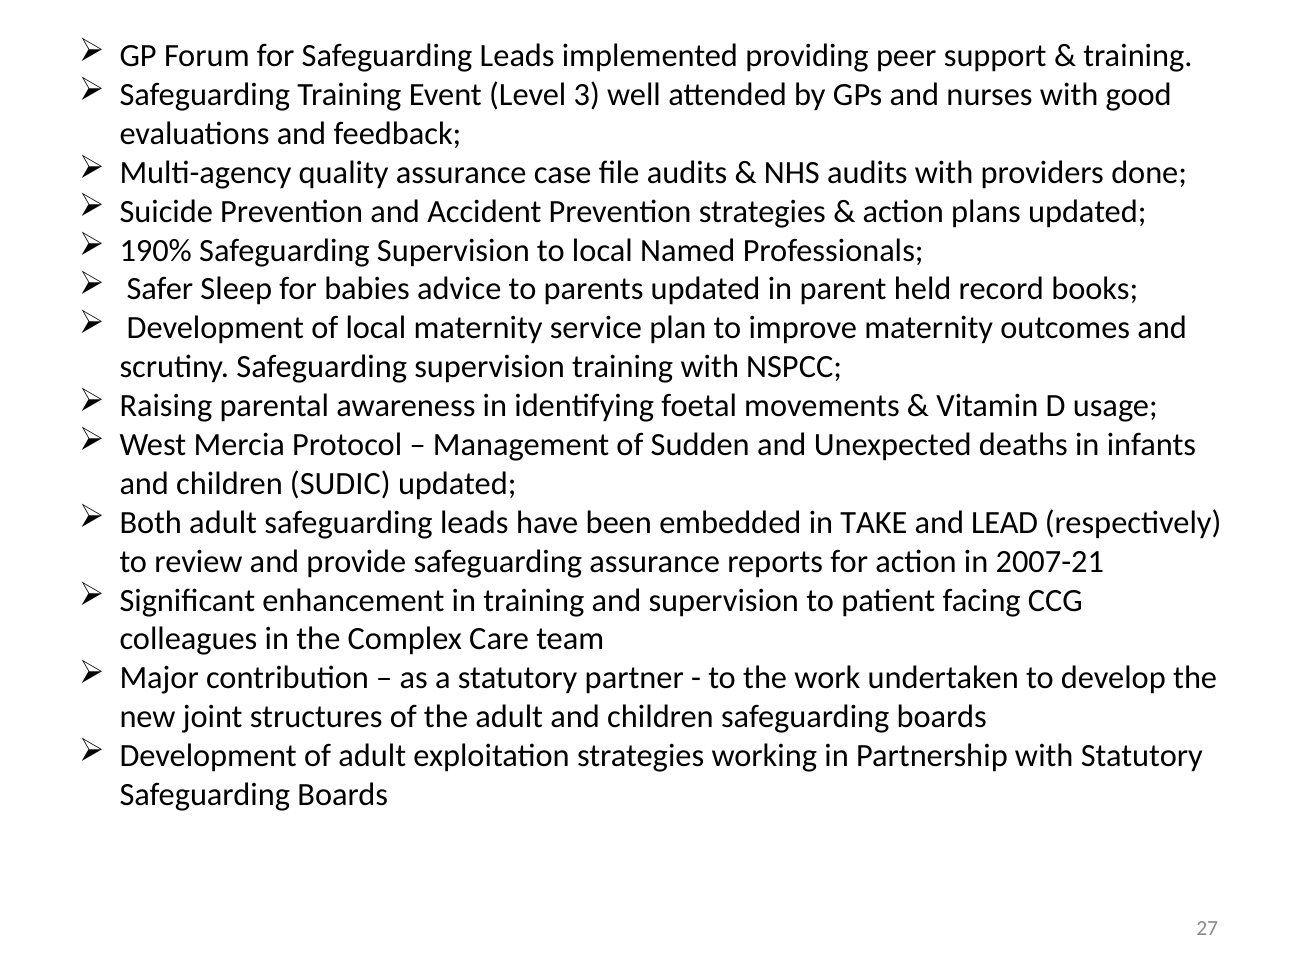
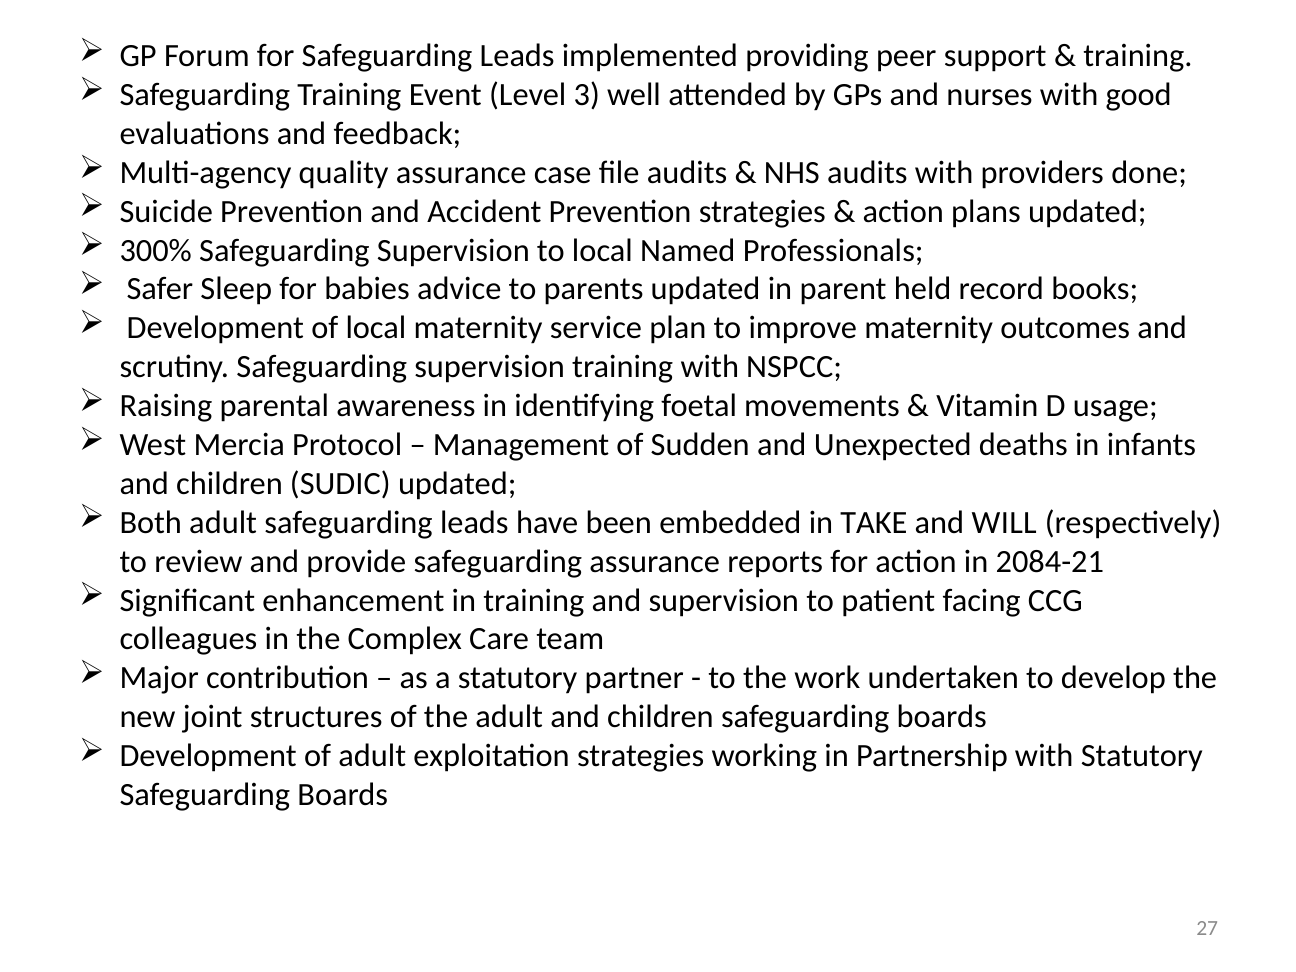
190%: 190% -> 300%
LEAD: LEAD -> WILL
2007-21: 2007-21 -> 2084-21
